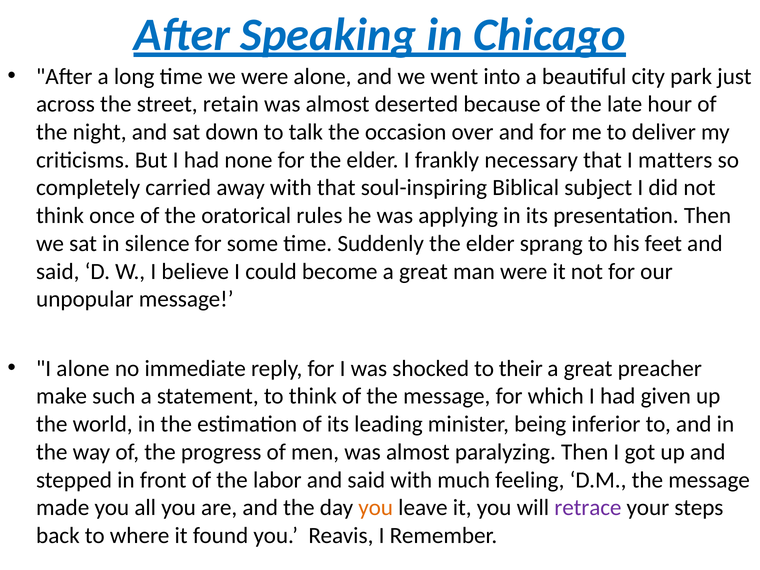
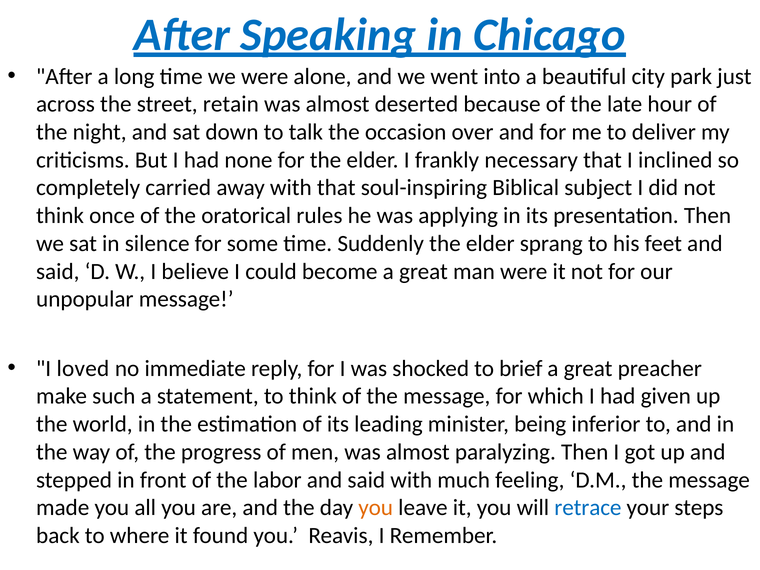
matters: matters -> inclined
I alone: alone -> loved
their: their -> brief
retrace colour: purple -> blue
